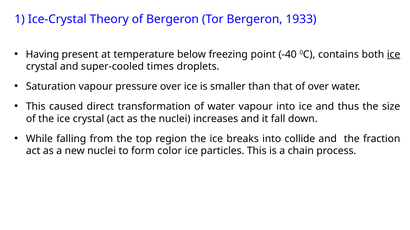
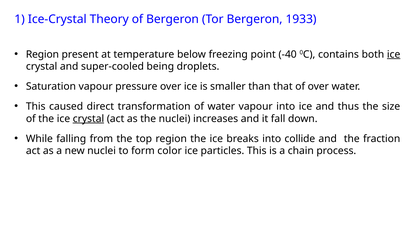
Having at (42, 54): Having -> Region
times: times -> being
crystal at (88, 119) underline: none -> present
